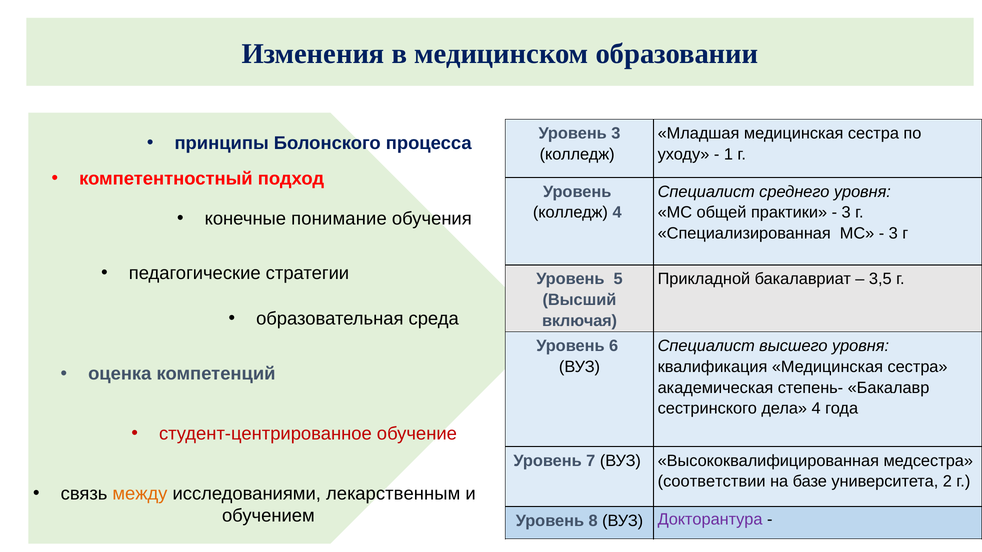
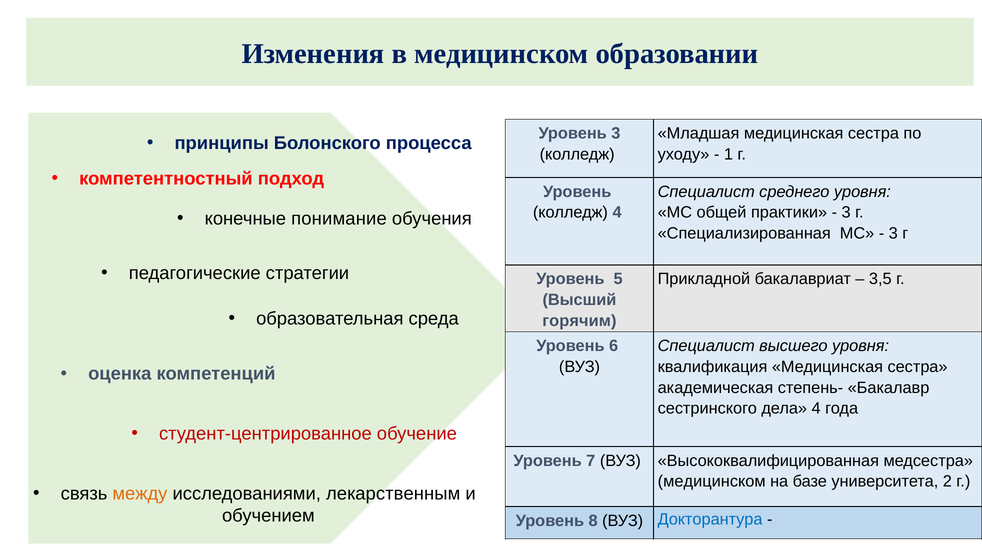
включая: включая -> горячим
соответствии at (712, 482): соответствии -> медицинском
Докторантура colour: purple -> blue
